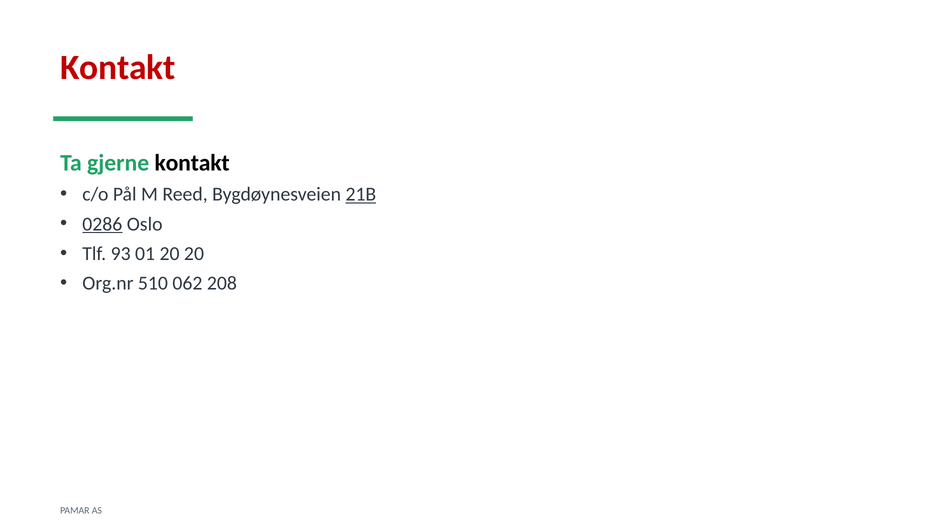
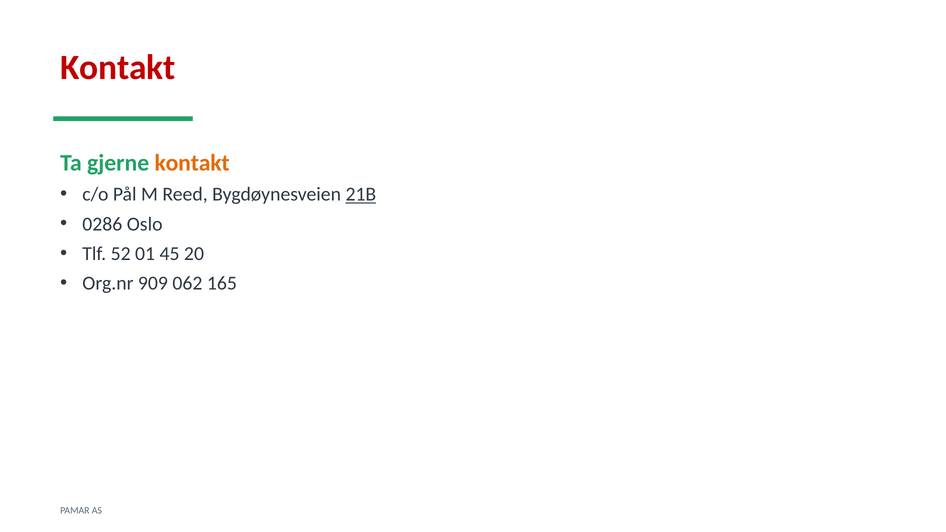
kontakt at (192, 163) colour: black -> orange
0286 underline: present -> none
93: 93 -> 52
01 20: 20 -> 45
510: 510 -> 909
208: 208 -> 165
